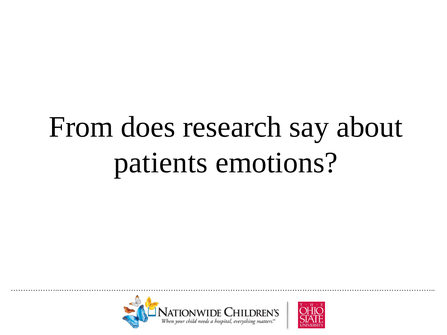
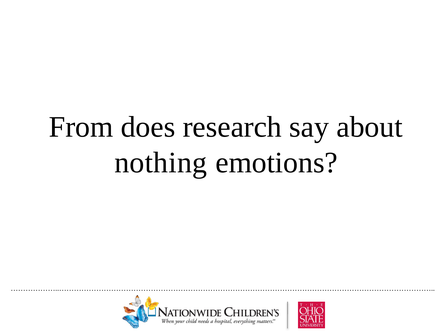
patients: patients -> nothing
